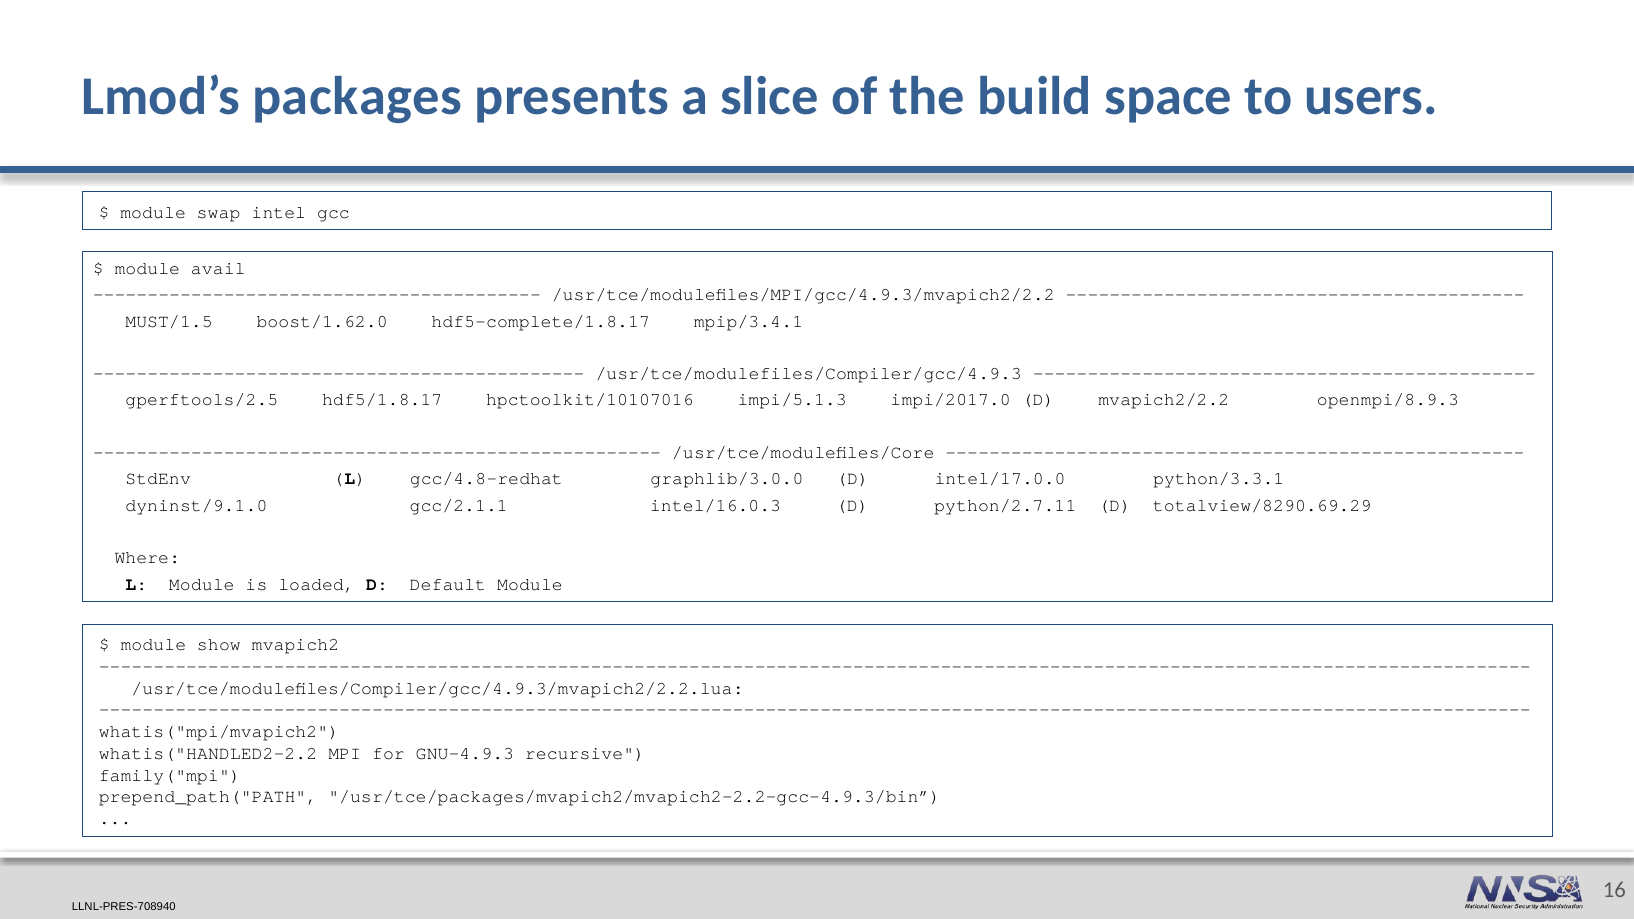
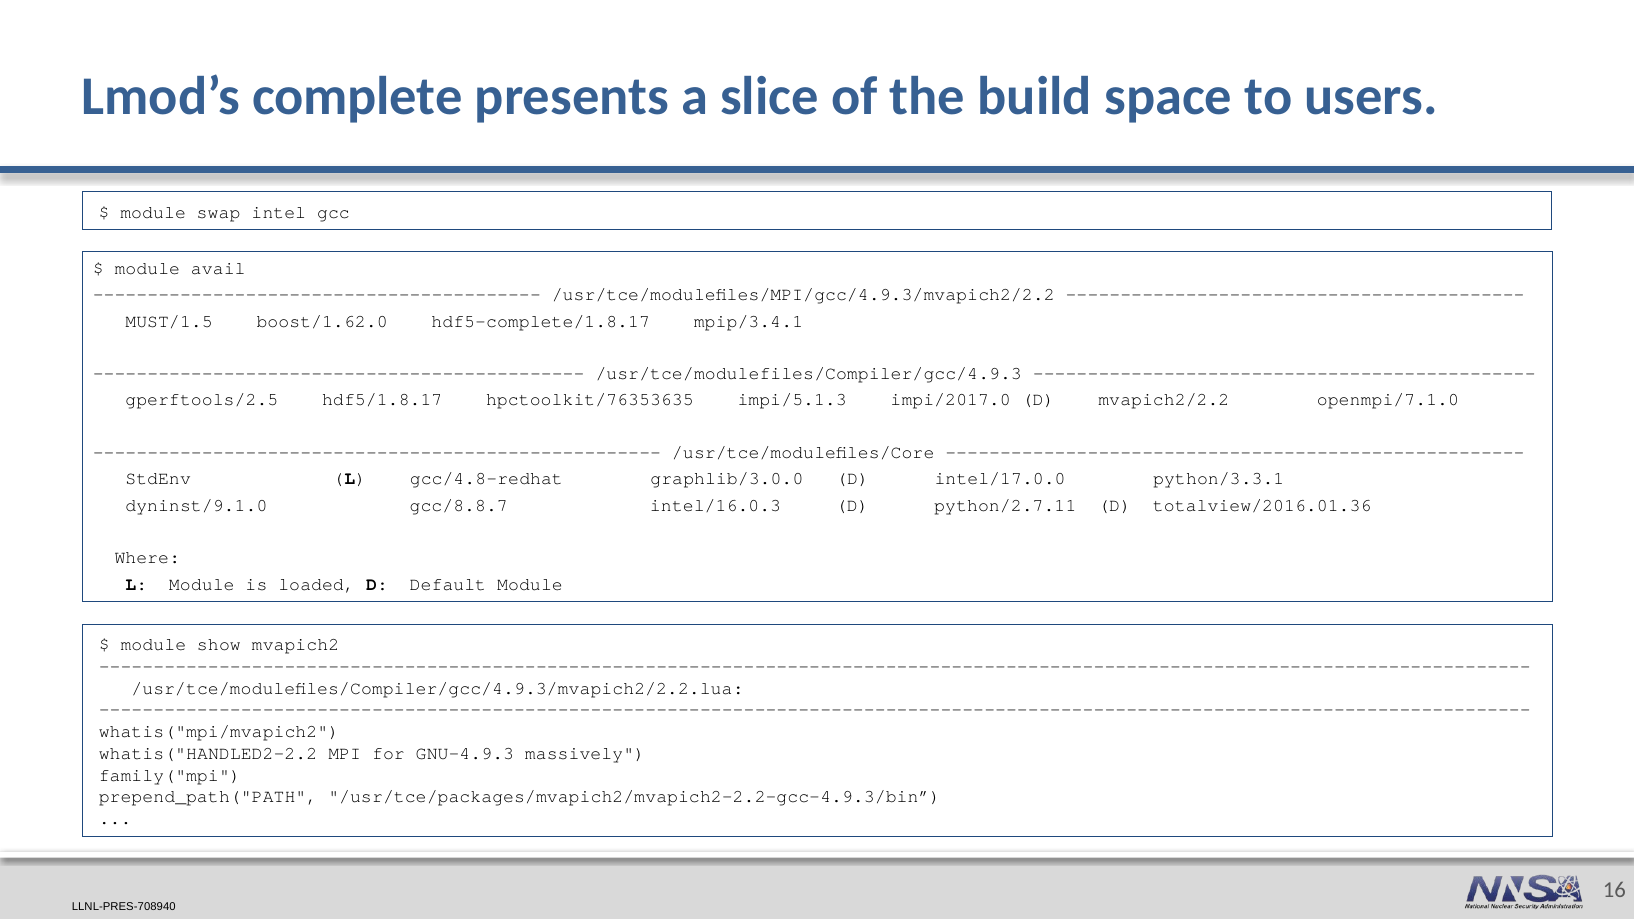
packages: packages -> complete
hpctoolkit/10107016: hpctoolkit/10107016 -> hpctoolkit/76353635
openmpi/8.9.3: openmpi/8.9.3 -> openmpi/7.1.0
gcc/2.1.1: gcc/2.1.1 -> gcc/8.8.7
totalview/8290.69.29: totalview/8290.69.29 -> totalview/2016.01.36
recursive: recursive -> massively
